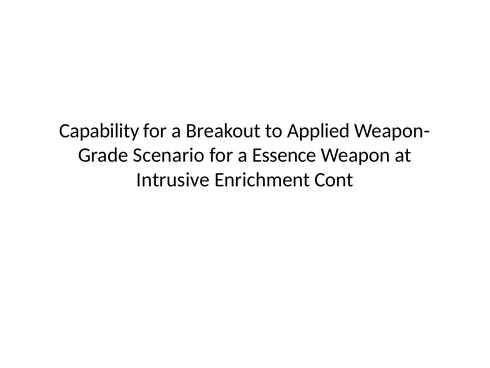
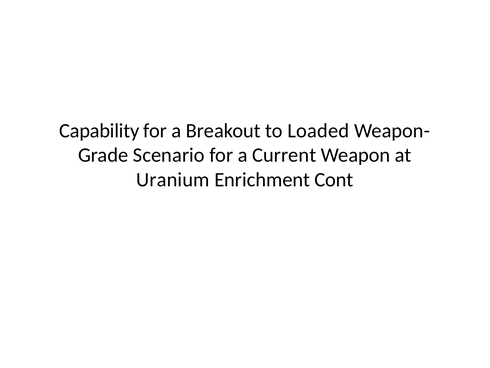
Applied: Applied -> Loaded
Essence: Essence -> Current
Intrusive: Intrusive -> Uranium
